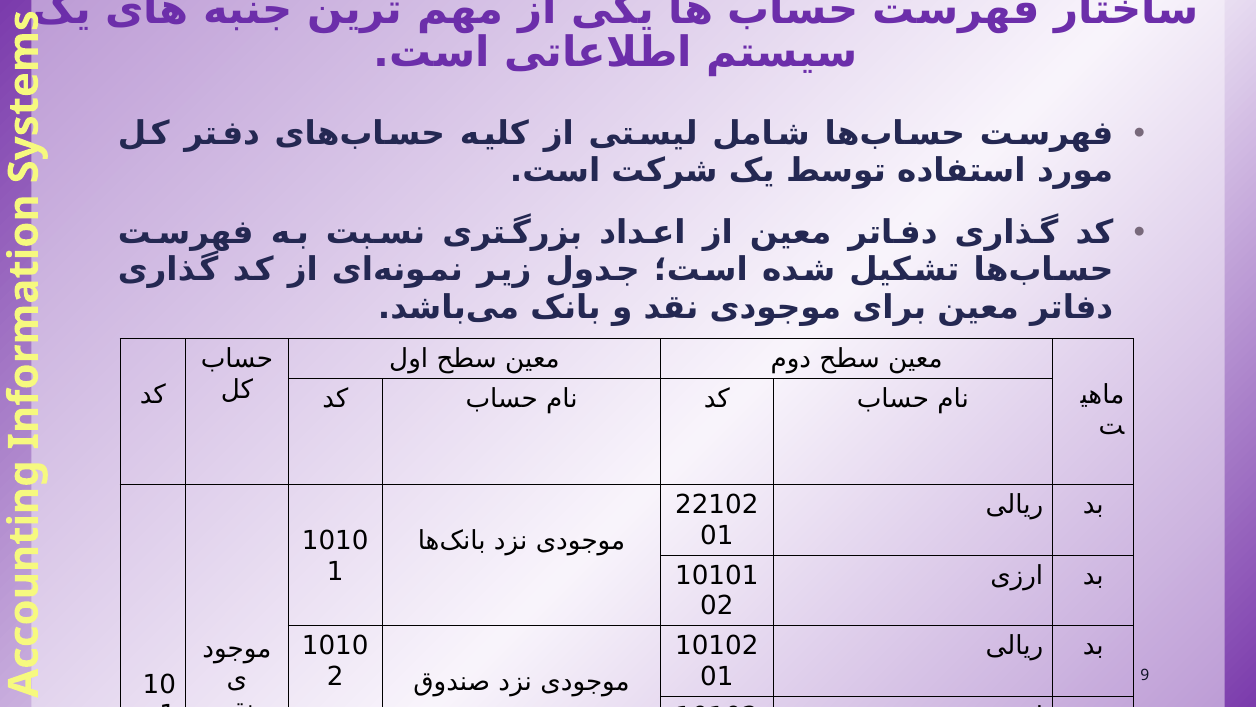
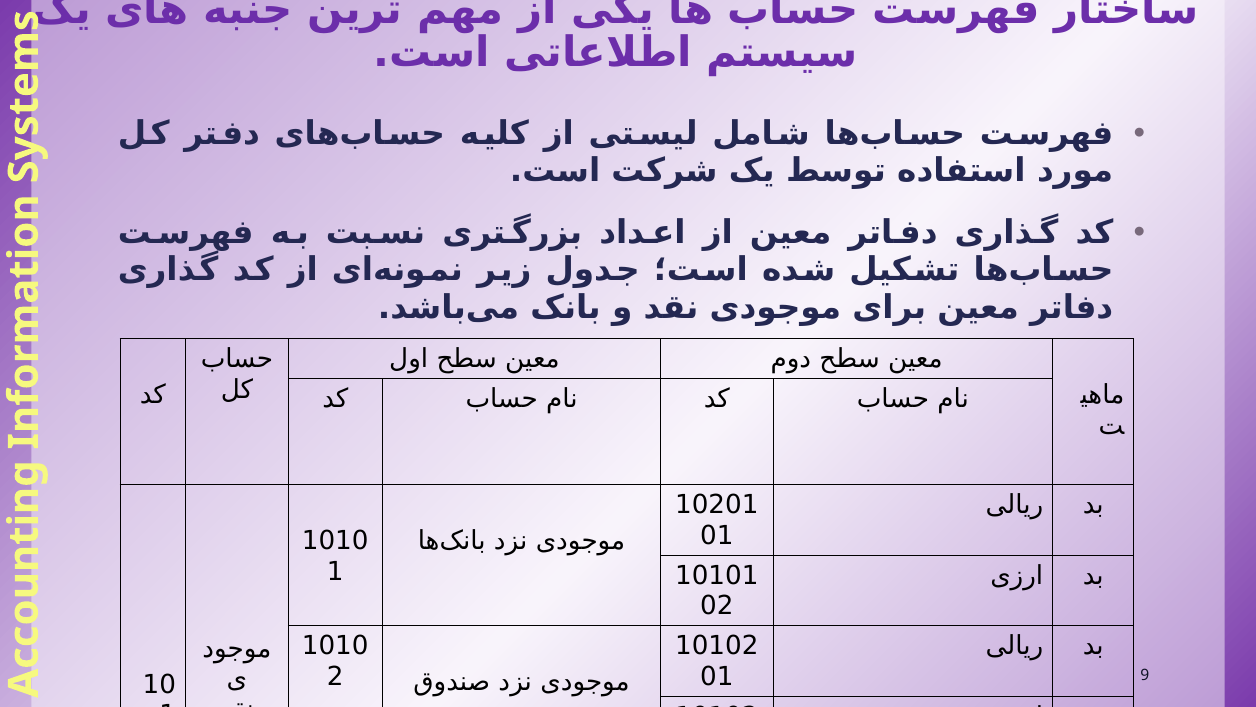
22102: 22102 -> 10201
